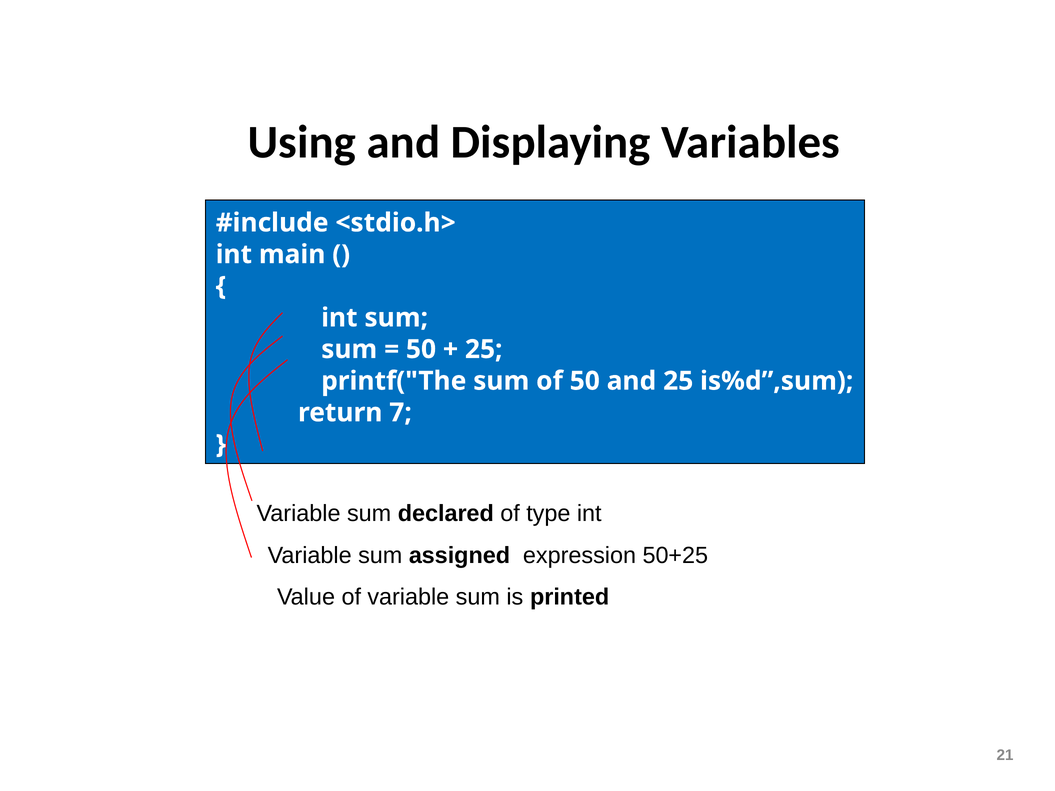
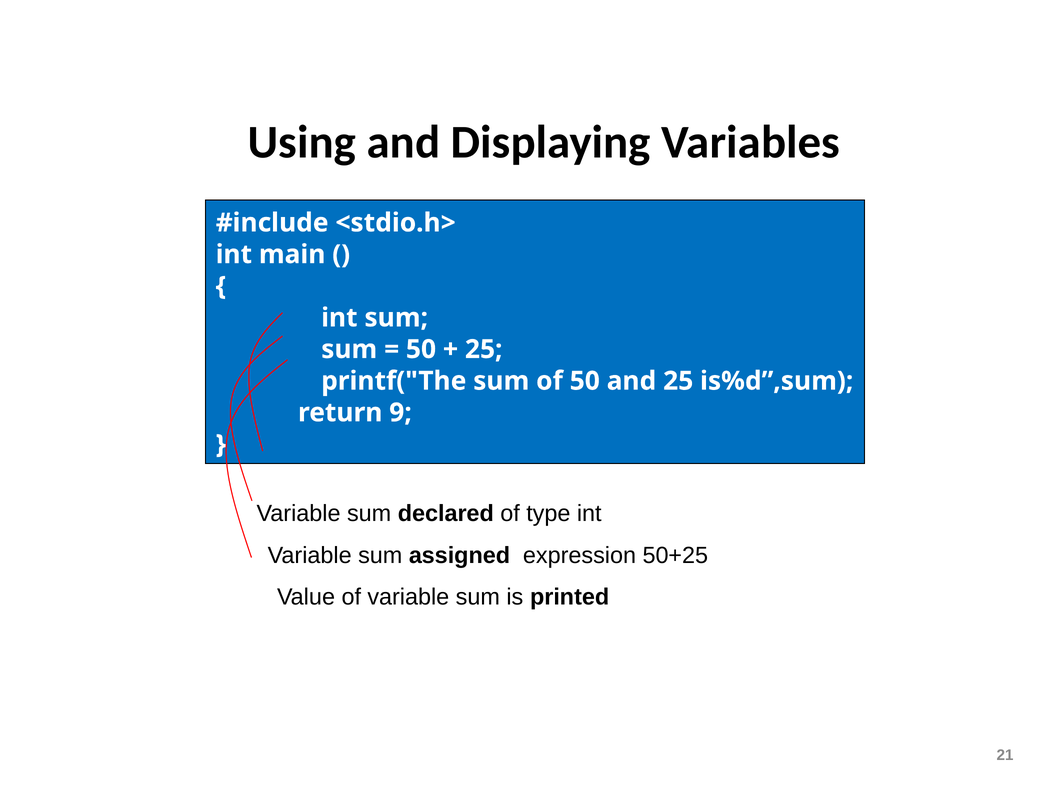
7: 7 -> 9
